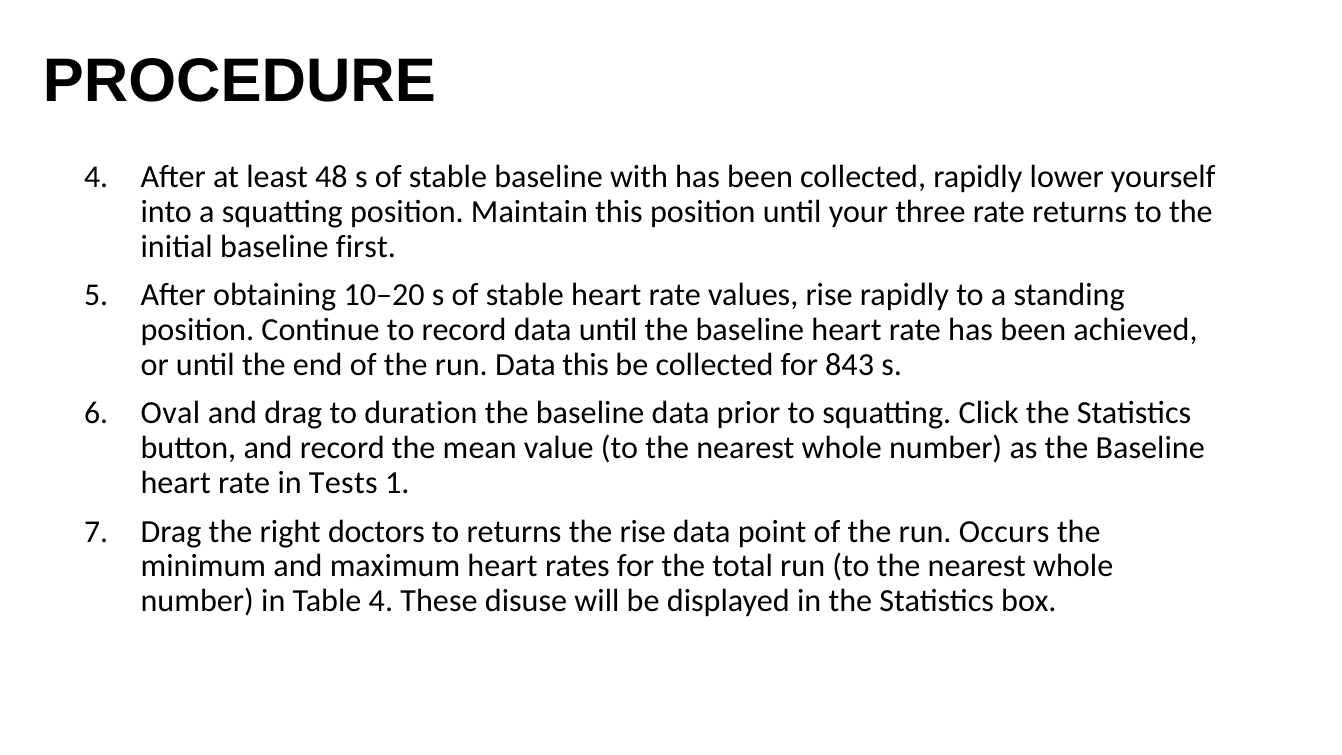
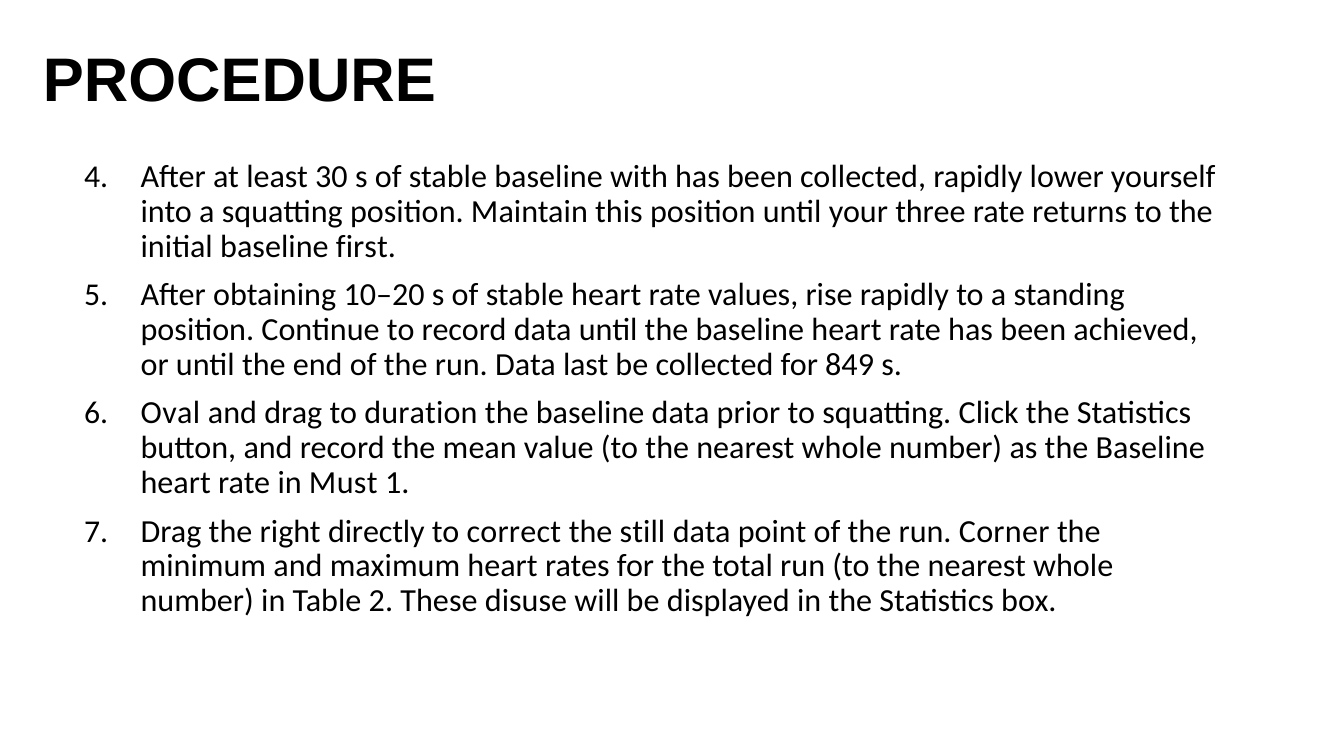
48: 48 -> 30
Data this: this -> last
843: 843 -> 849
Tests: Tests -> Must
doctors: doctors -> directly
to returns: returns -> correct
the rise: rise -> still
Occurs: Occurs -> Corner
Table 4: 4 -> 2
